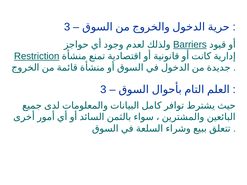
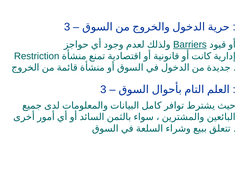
Restriction underline: present -> none
